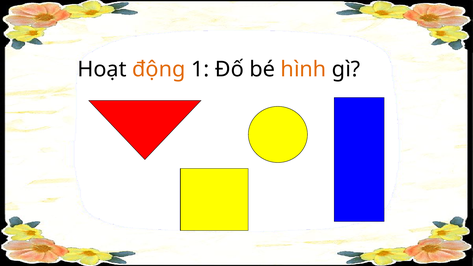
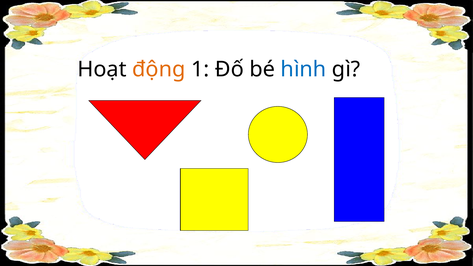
hình colour: orange -> blue
